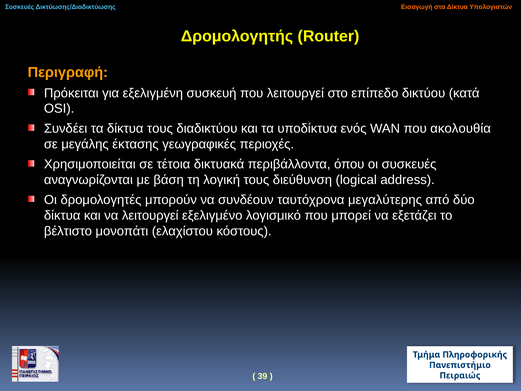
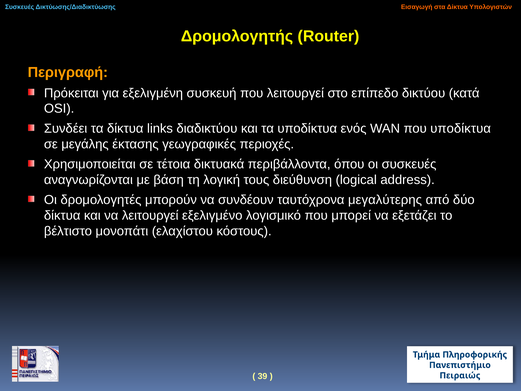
δίκτυα τους: τους -> links
που ακολουθία: ακολουθία -> υποδίκτυα
